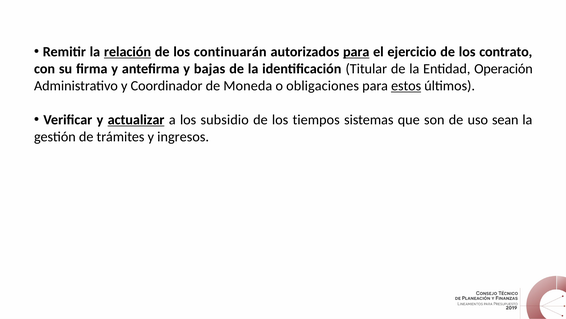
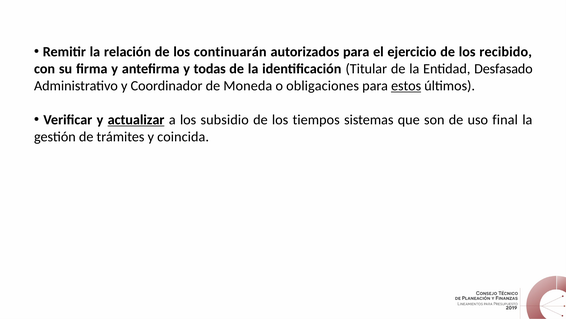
relación underline: present -> none
para at (356, 52) underline: present -> none
contrato: contrato -> recibido
bajas: bajas -> todas
Operación: Operación -> Desfasado
sean: sean -> final
ingresos: ingresos -> coincida
